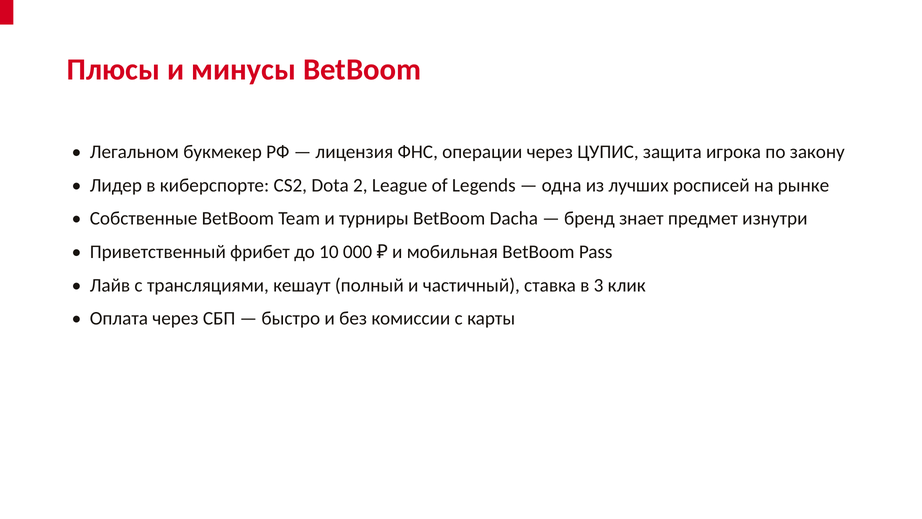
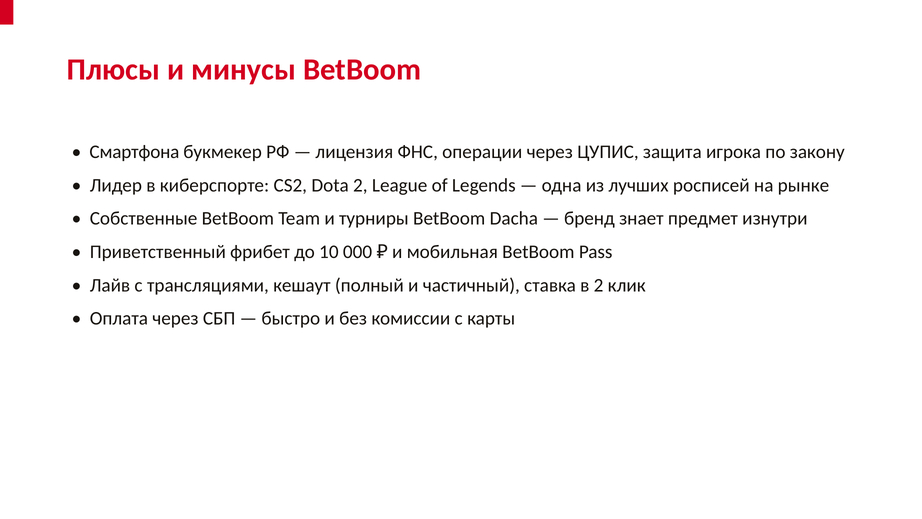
Легальном: Легальном -> Смартфона
в 3: 3 -> 2
